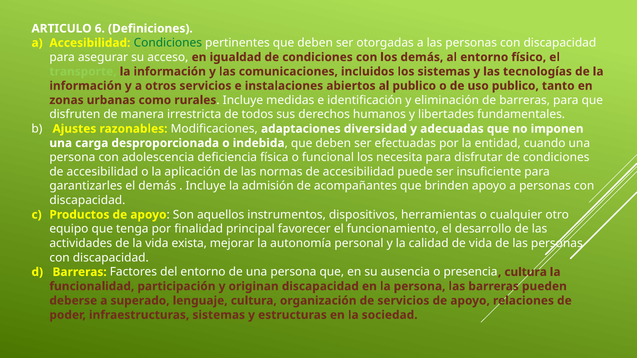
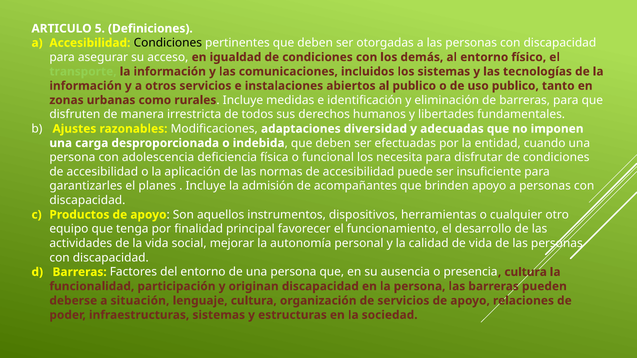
6: 6 -> 5
Condiciones at (168, 43) colour: green -> black
el demás: demás -> planes
exista: exista -> social
superado: superado -> situación
